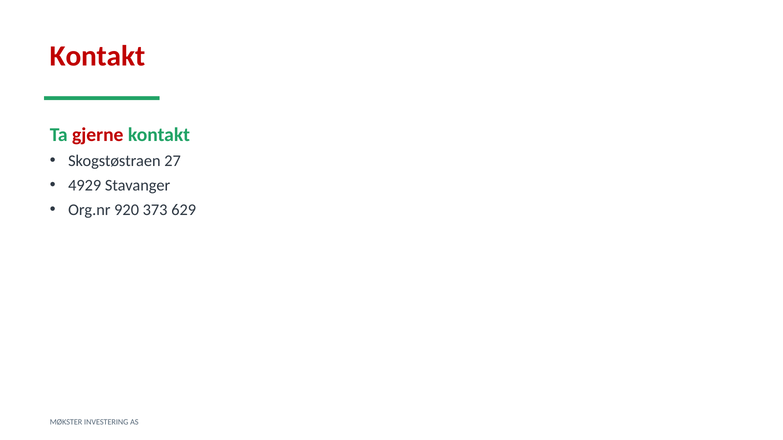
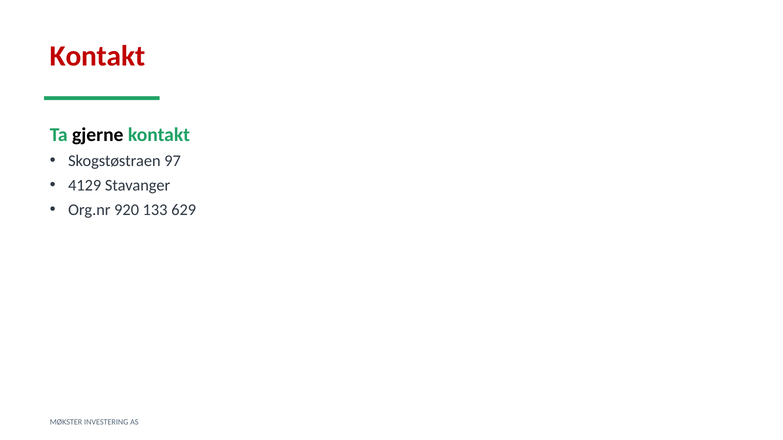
gjerne colour: red -> black
27: 27 -> 97
4929: 4929 -> 4129
373: 373 -> 133
